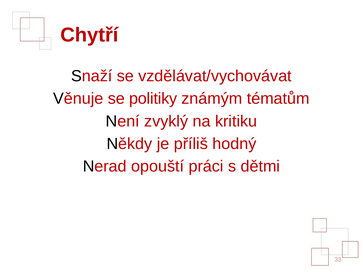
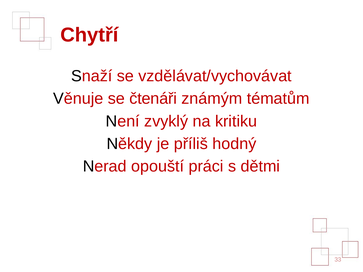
politiky: politiky -> čtenáři
